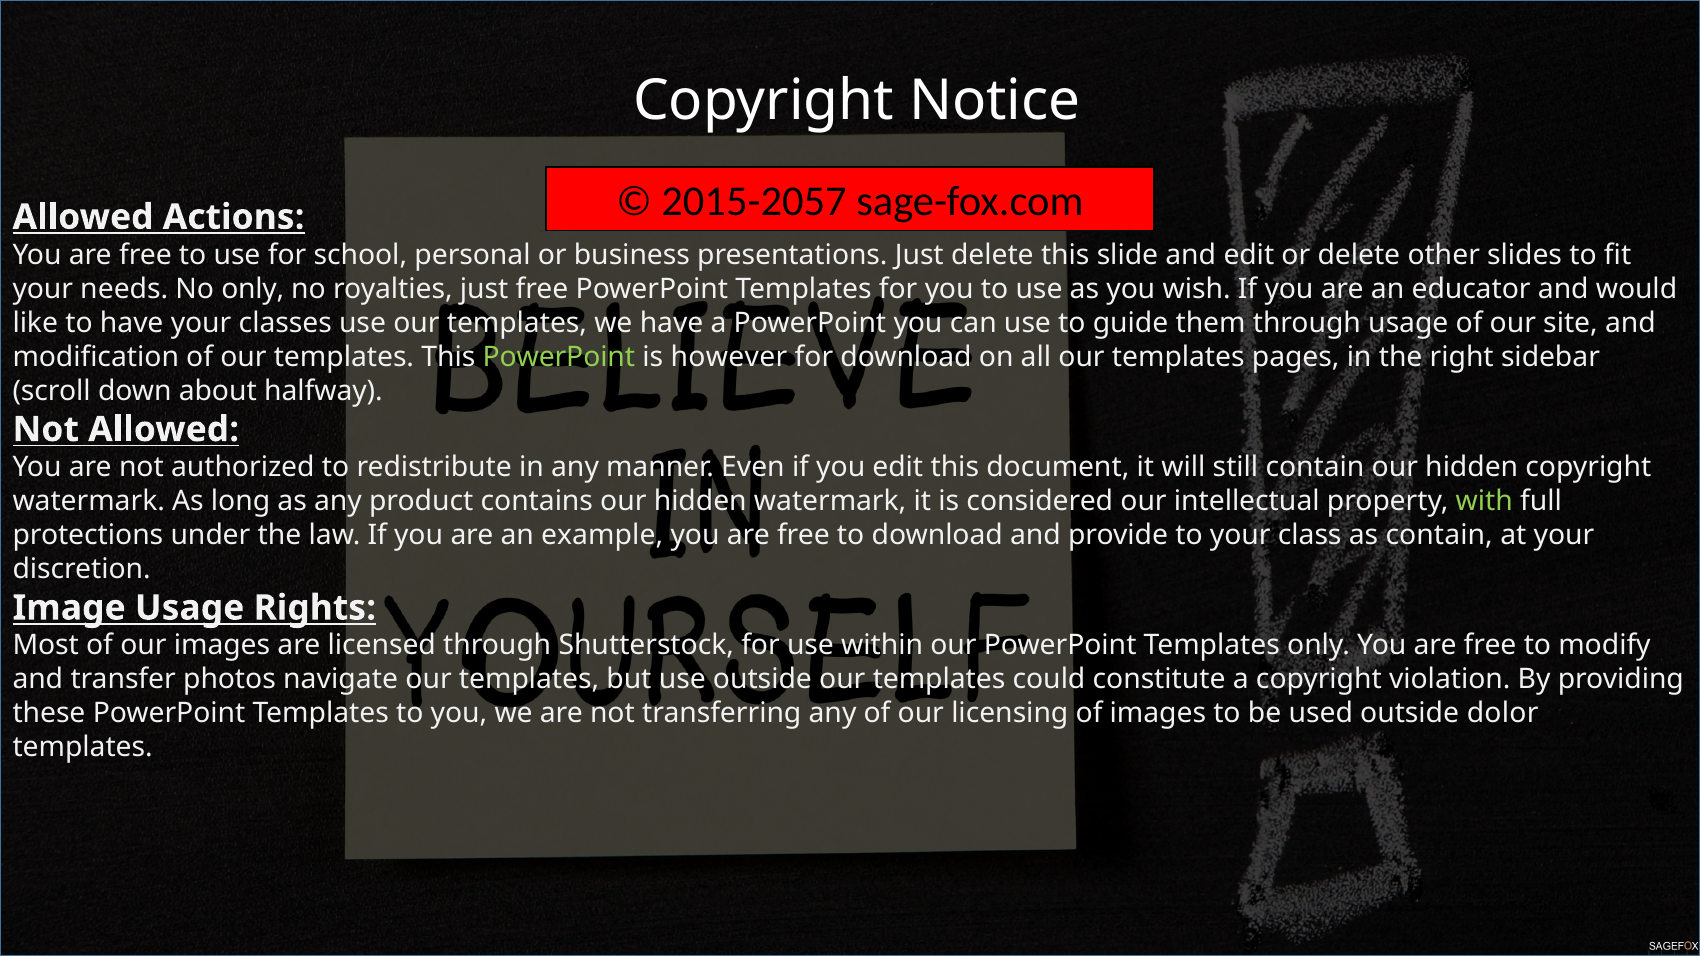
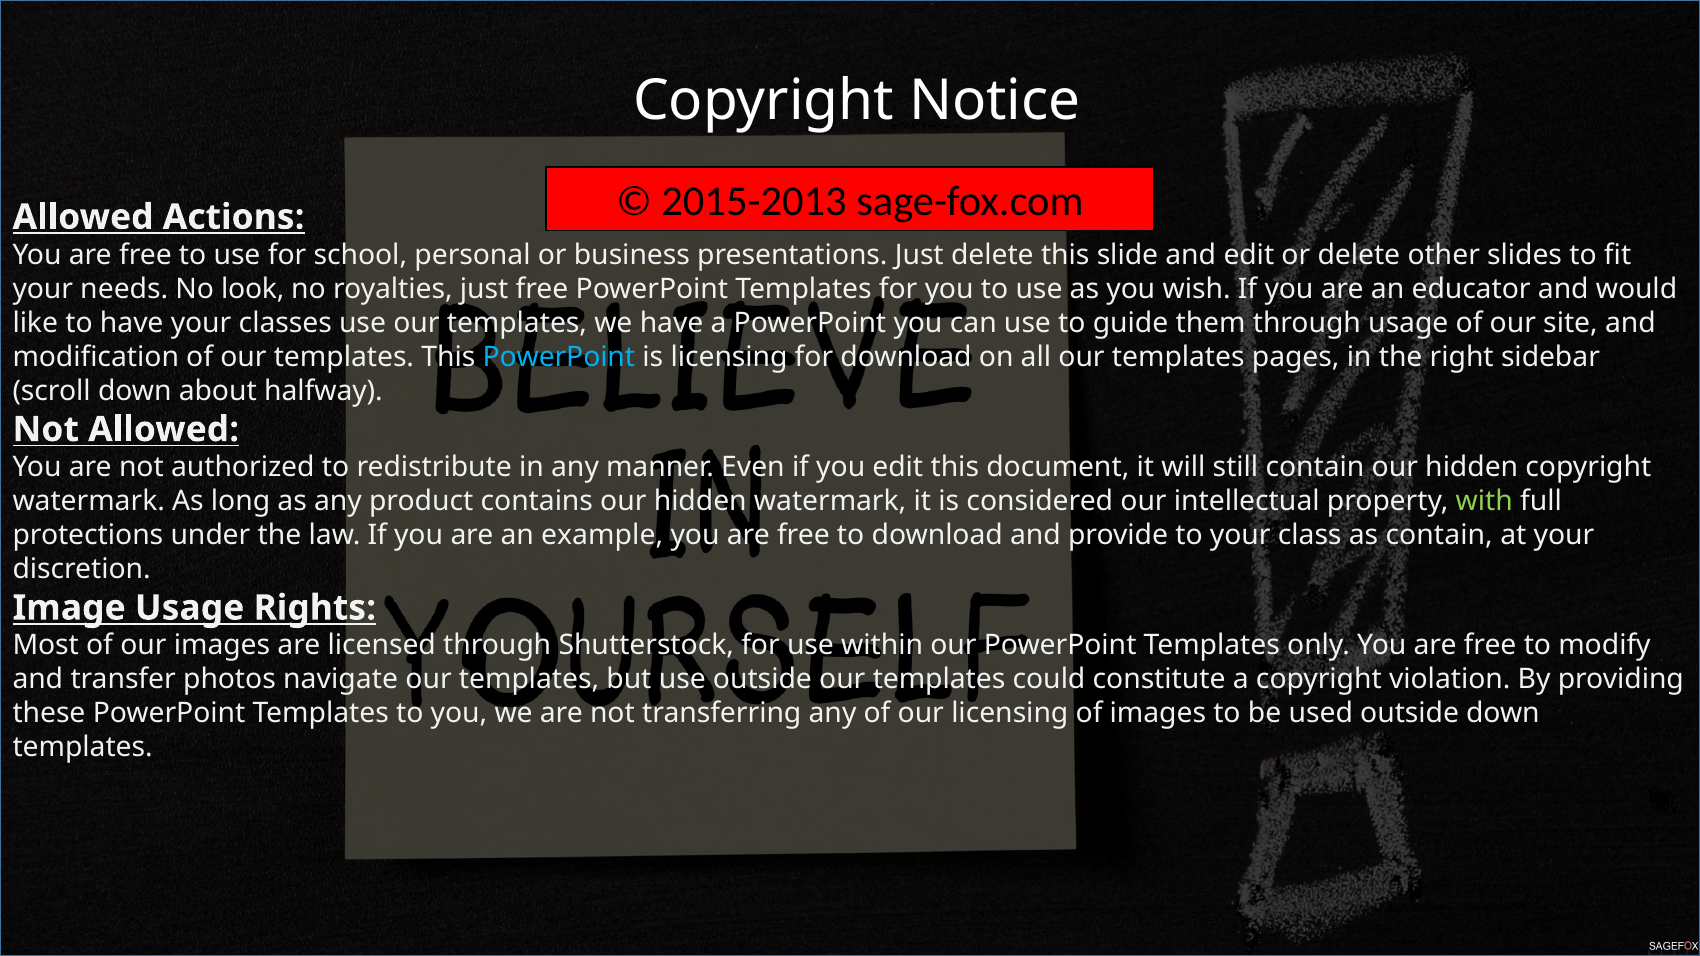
2015-2057: 2015-2057 -> 2015-2013
No only: only -> look
PowerPoint at (559, 357) colour: light green -> light blue
is however: however -> licensing
outside dolor: dolor -> down
